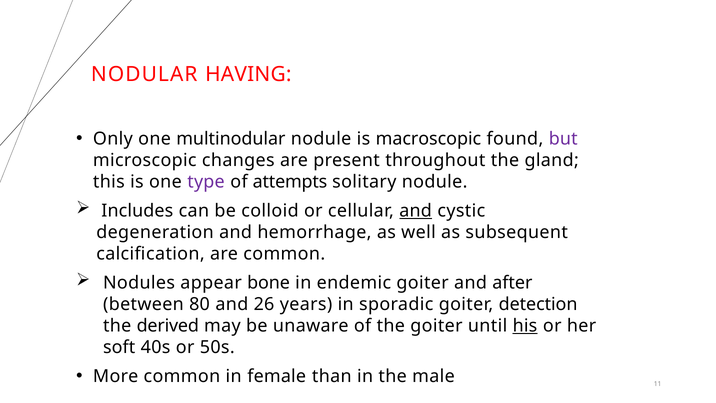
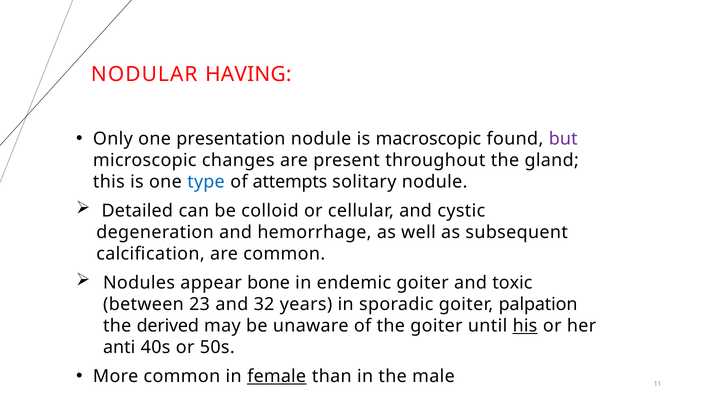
multinodular: multinodular -> presentation
type colour: purple -> blue
Includes: Includes -> Detailed
and at (416, 211) underline: present -> none
after: after -> toxic
80: 80 -> 23
26: 26 -> 32
detection: detection -> palpation
soft: soft -> anti
female underline: none -> present
